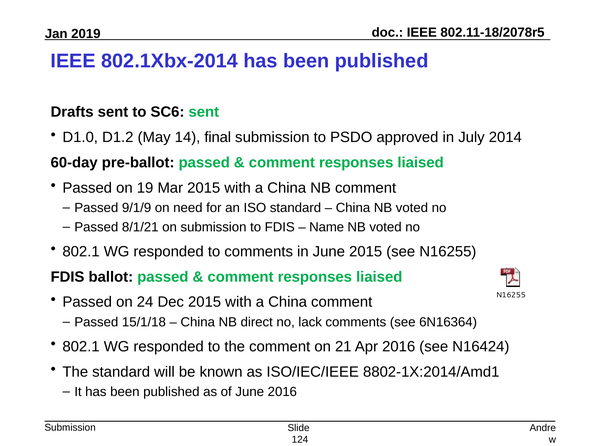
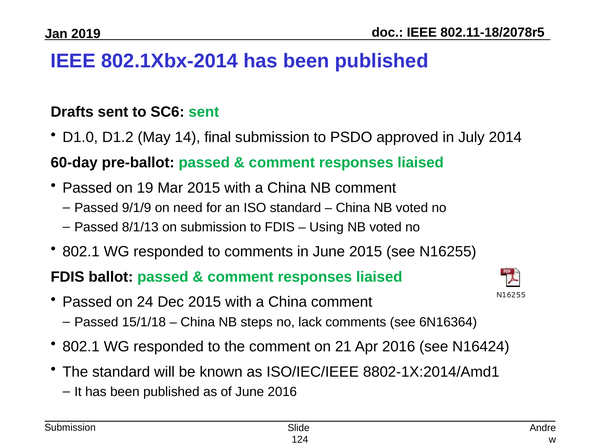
8/1/21: 8/1/21 -> 8/1/13
Name: Name -> Using
direct: direct -> steps
